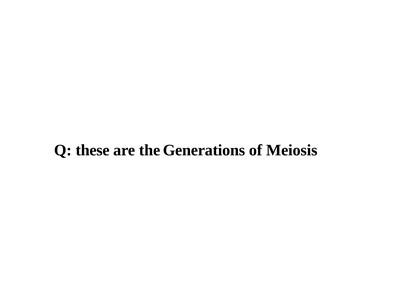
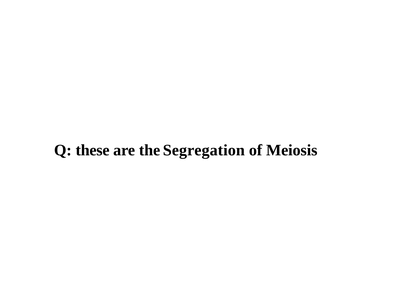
Generations: Generations -> Segregation
